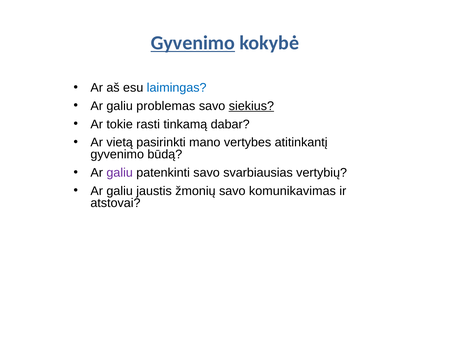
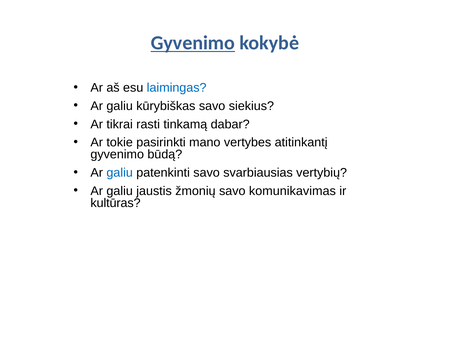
problemas: problemas -> kūrybiškas
siekius underline: present -> none
tokie: tokie -> tikrai
vietą: vietą -> tokie
galiu at (120, 173) colour: purple -> blue
atstovai: atstovai -> kultūras
